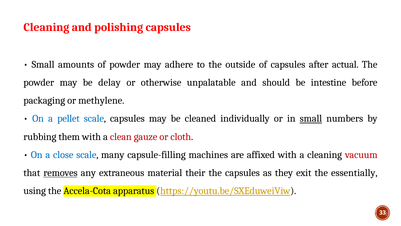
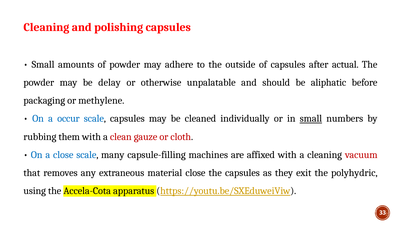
intestine: intestine -> aliphatic
pellet: pellet -> occur
removes underline: present -> none
material their: their -> close
essentially: essentially -> polyhydric
